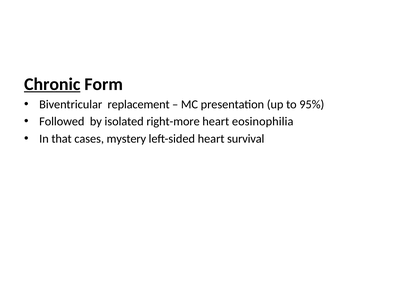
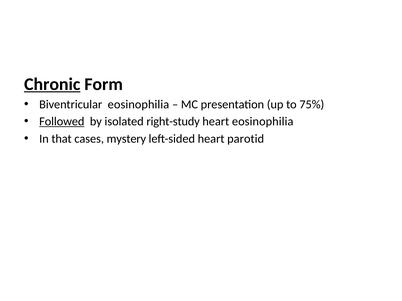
Biventricular replacement: replacement -> eosinophilia
95%: 95% -> 75%
Followed underline: none -> present
right-more: right-more -> right-study
survival: survival -> parotid
